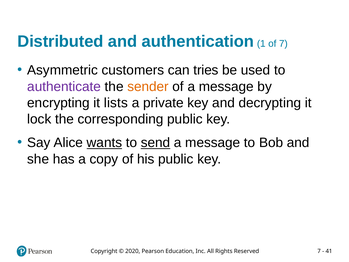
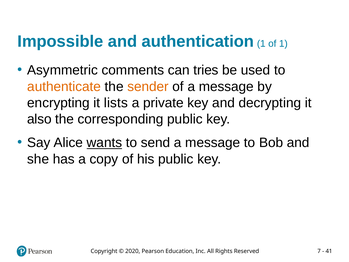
Distributed: Distributed -> Impossible
of 7: 7 -> 1
customers: customers -> comments
authenticate colour: purple -> orange
lock: lock -> also
send underline: present -> none
